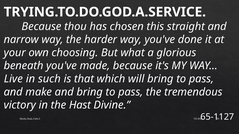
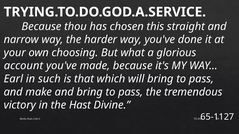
beneath: beneath -> account
Live: Live -> Earl
